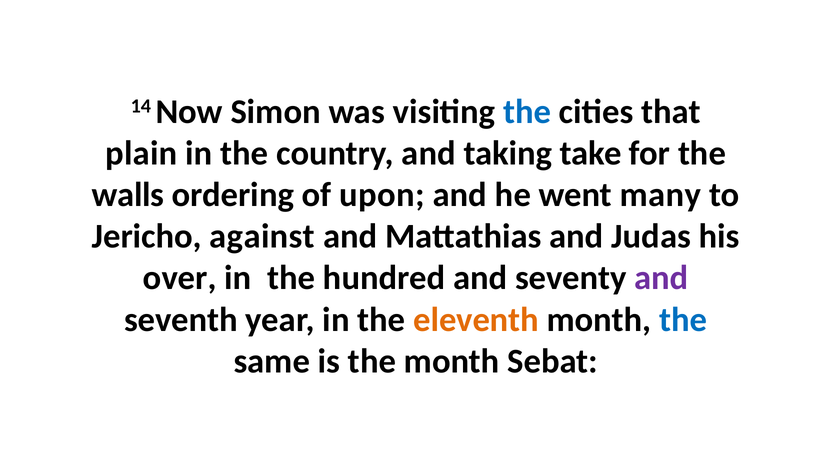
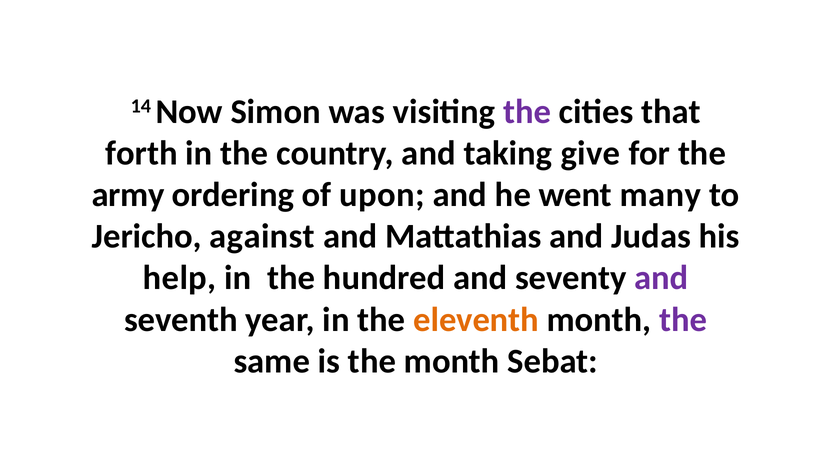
the at (527, 112) colour: blue -> purple
plain: plain -> forth
take: take -> give
walls: walls -> army
over: over -> help
the at (683, 320) colour: blue -> purple
